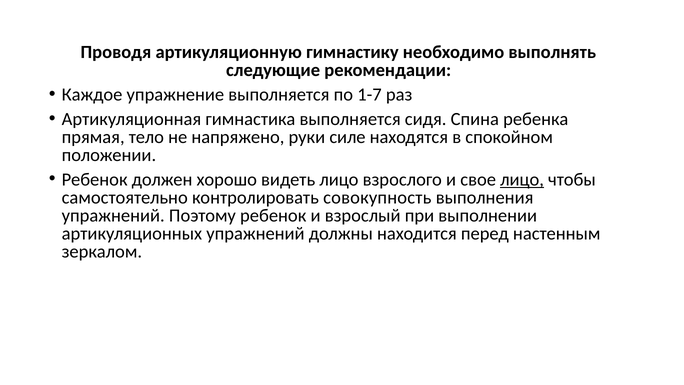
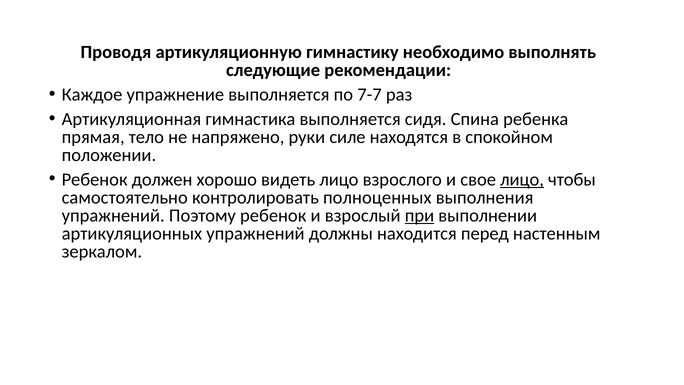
1-7: 1-7 -> 7-7
совокупность: совокупность -> полноценных
при underline: none -> present
